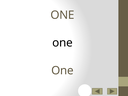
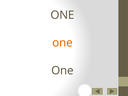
one at (62, 43) colour: black -> orange
